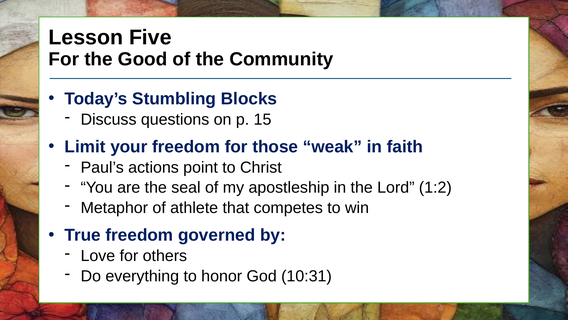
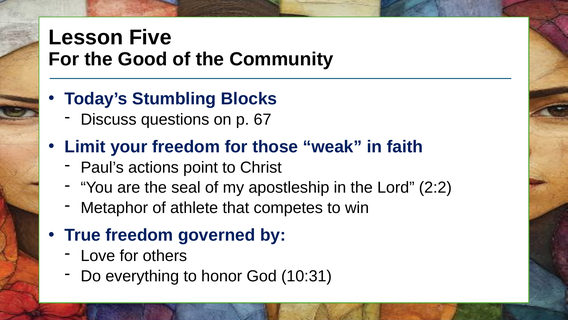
15: 15 -> 67
1:2: 1:2 -> 2:2
